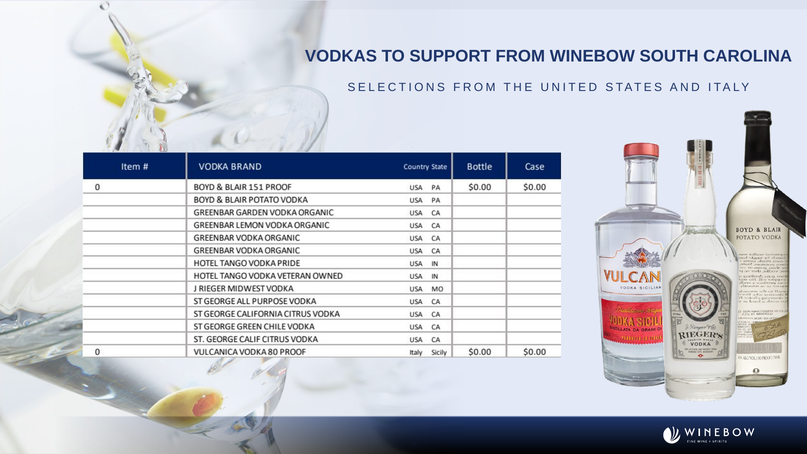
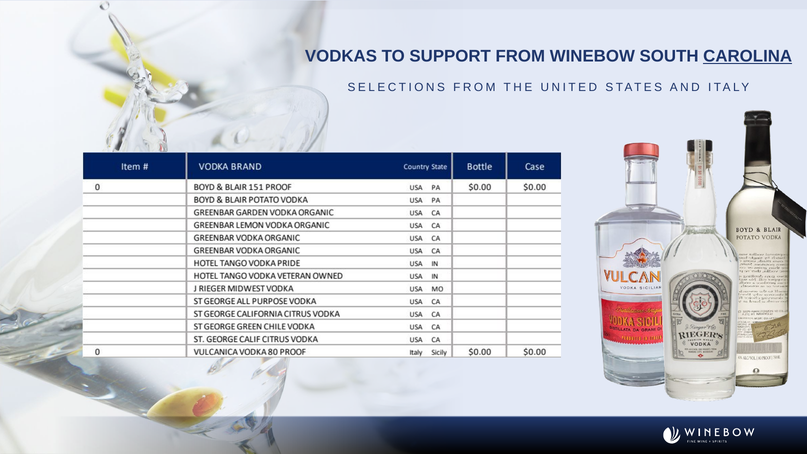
CAROLINA underline: none -> present
